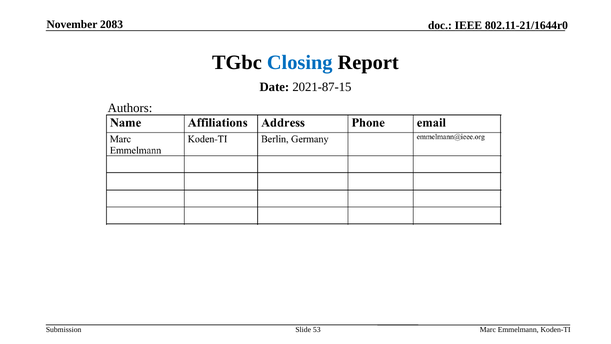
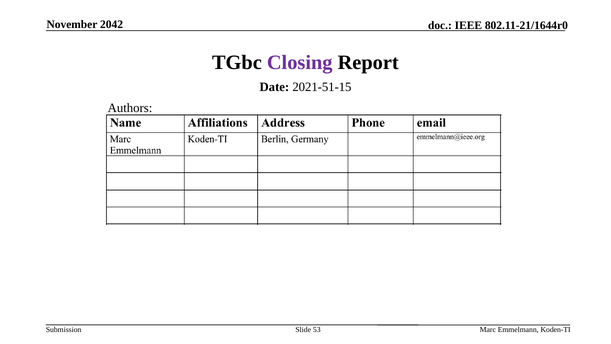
2083: 2083 -> 2042
Closing colour: blue -> purple
2021-87-15: 2021-87-15 -> 2021-51-15
